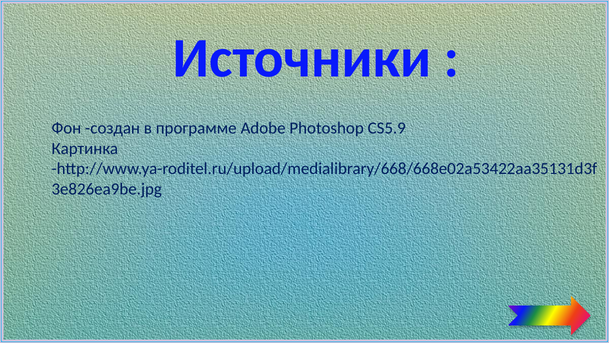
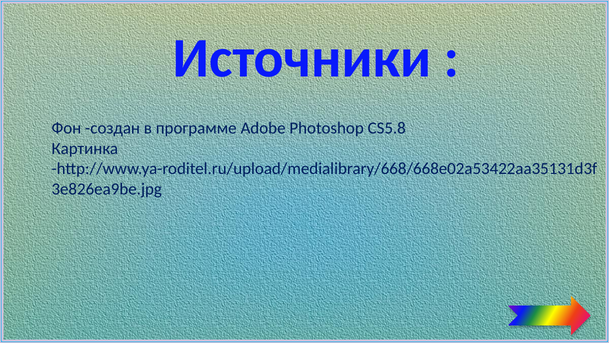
CS5.9: CS5.9 -> CS5.8
